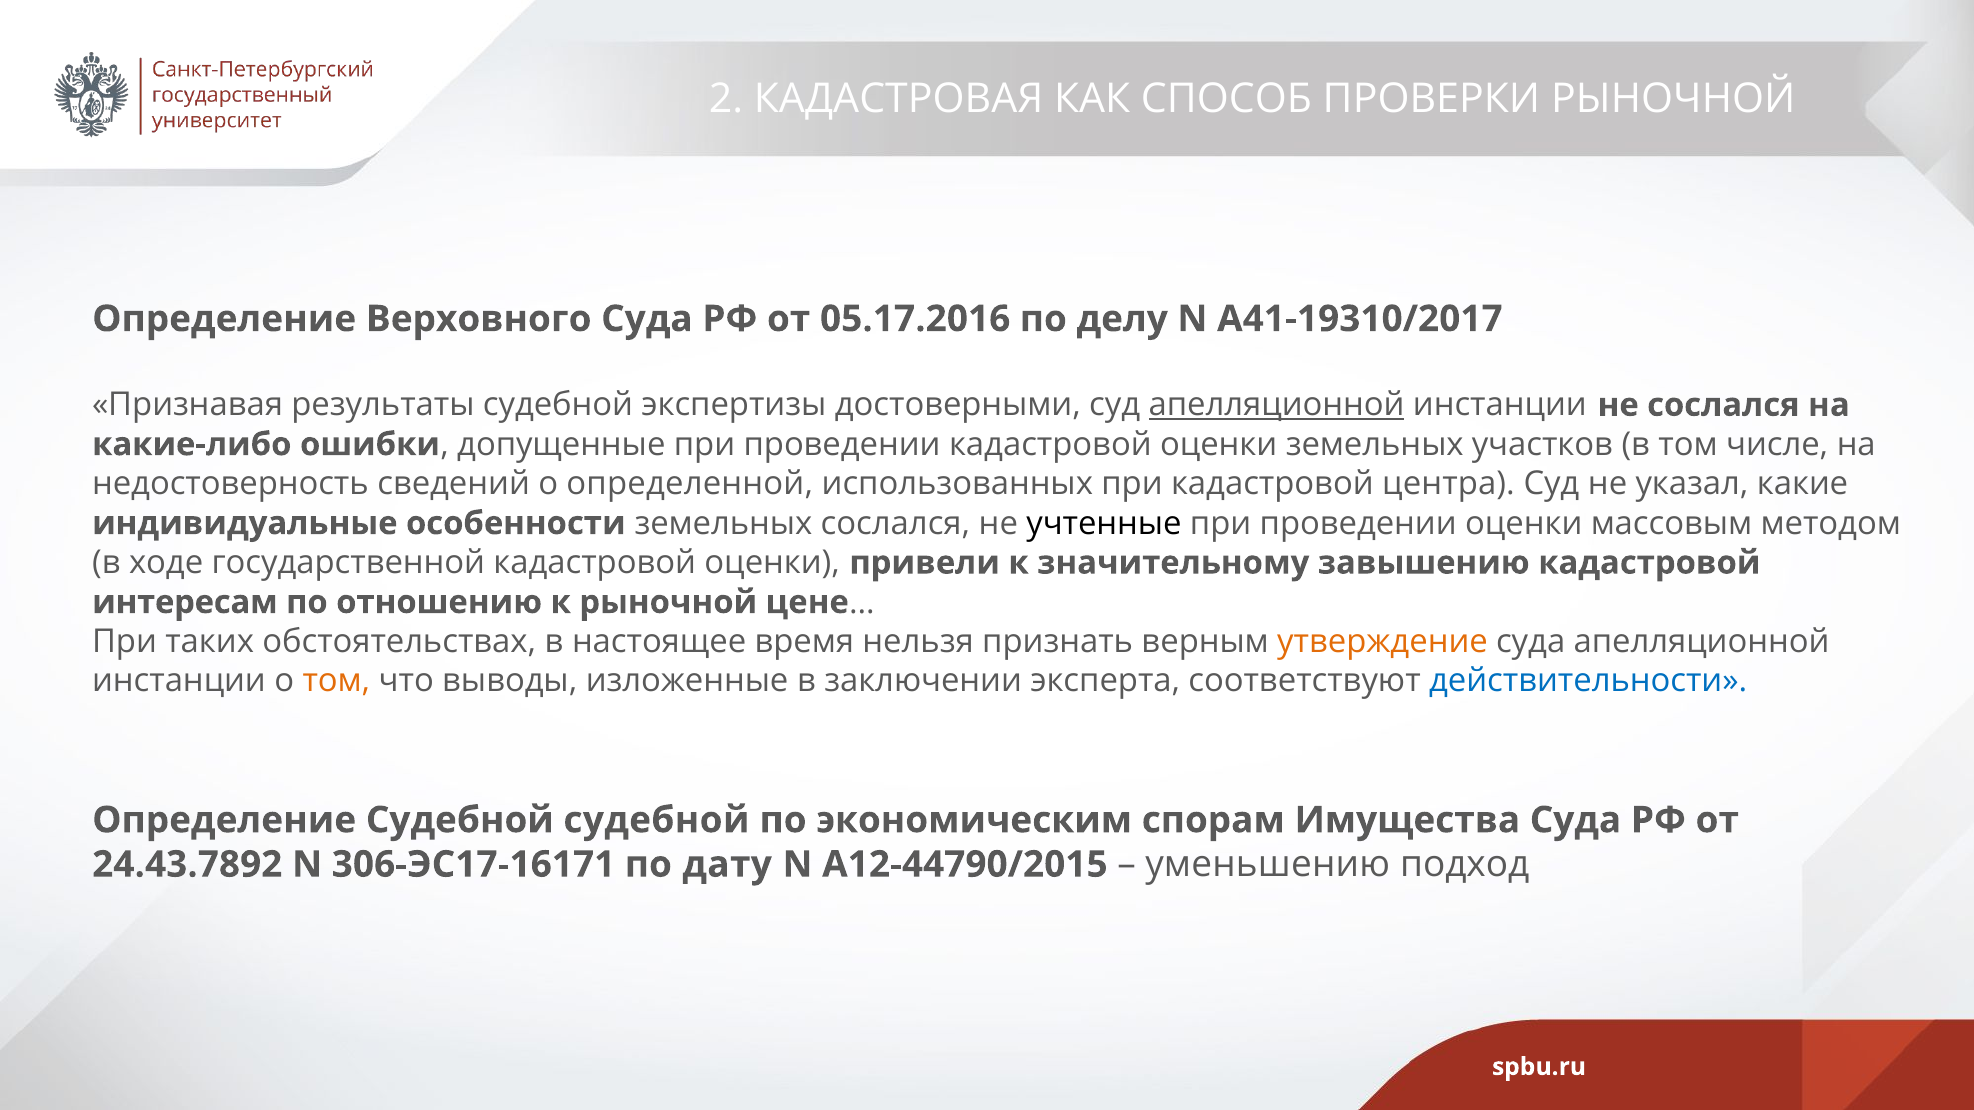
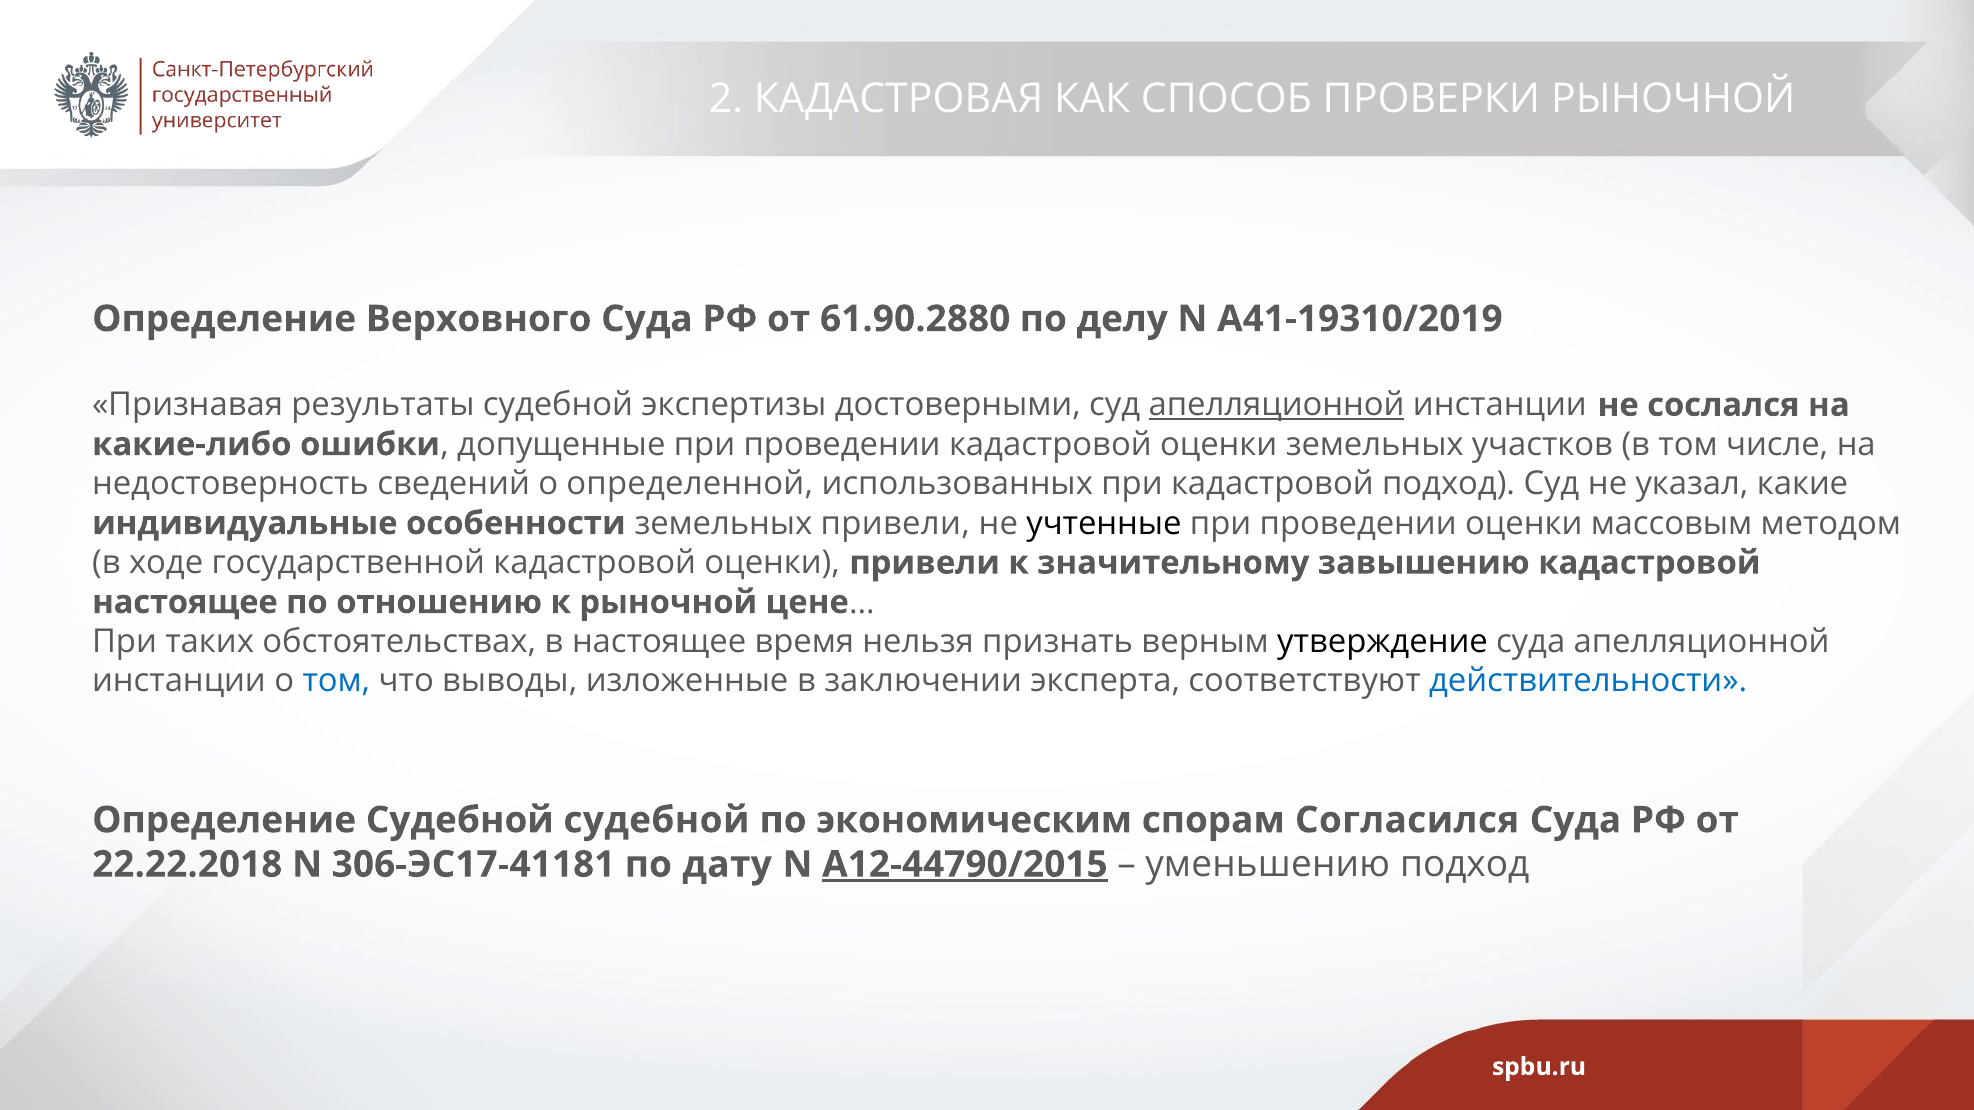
05.17.2016: 05.17.2016 -> 61.90.2880
А41-19310/2017: А41-19310/2017 -> А41-19310/2019
кадастровой центра: центра -> подход
земельных сослался: сослался -> привели
интересам at (185, 602): интересам -> настоящее
утверждение colour: orange -> black
том at (336, 681) colour: orange -> blue
Имущества: Имущества -> Согласился
24.43.7892: 24.43.7892 -> 22.22.2018
306-ЭС17-16171: 306-ЭС17-16171 -> 306-ЭС17-41181
А12-44790/2015 underline: none -> present
